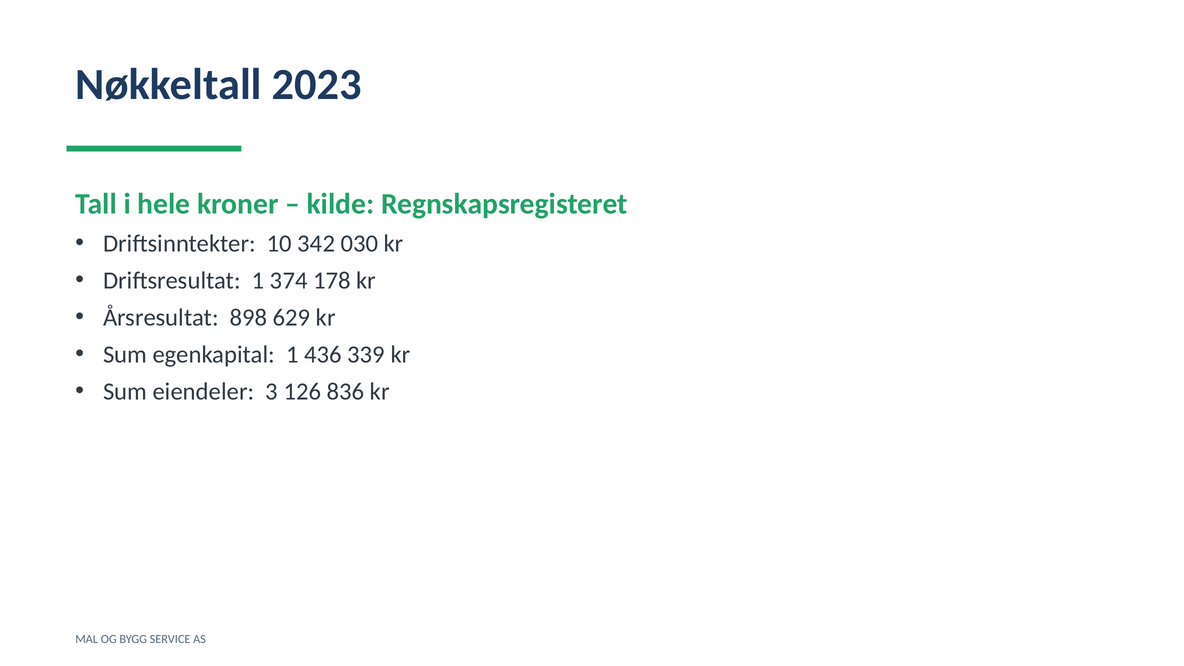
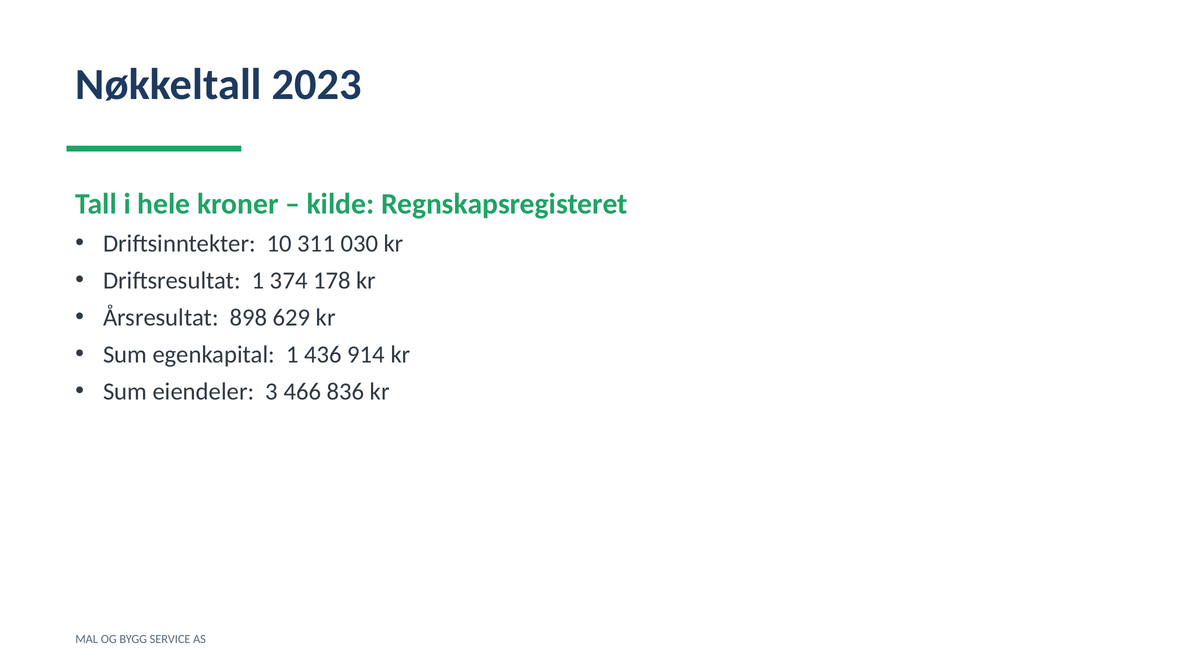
342: 342 -> 311
339: 339 -> 914
126: 126 -> 466
